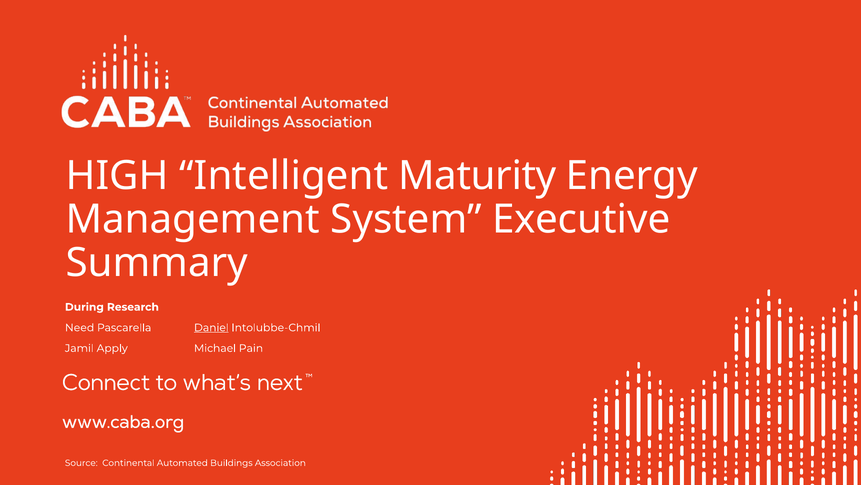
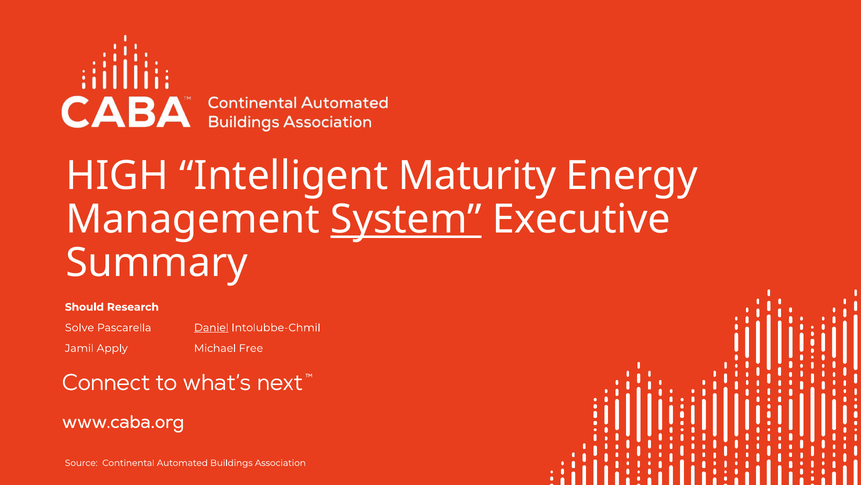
System underline: none -> present
During: During -> Should
Need: Need -> Solve
Pain: Pain -> Free
